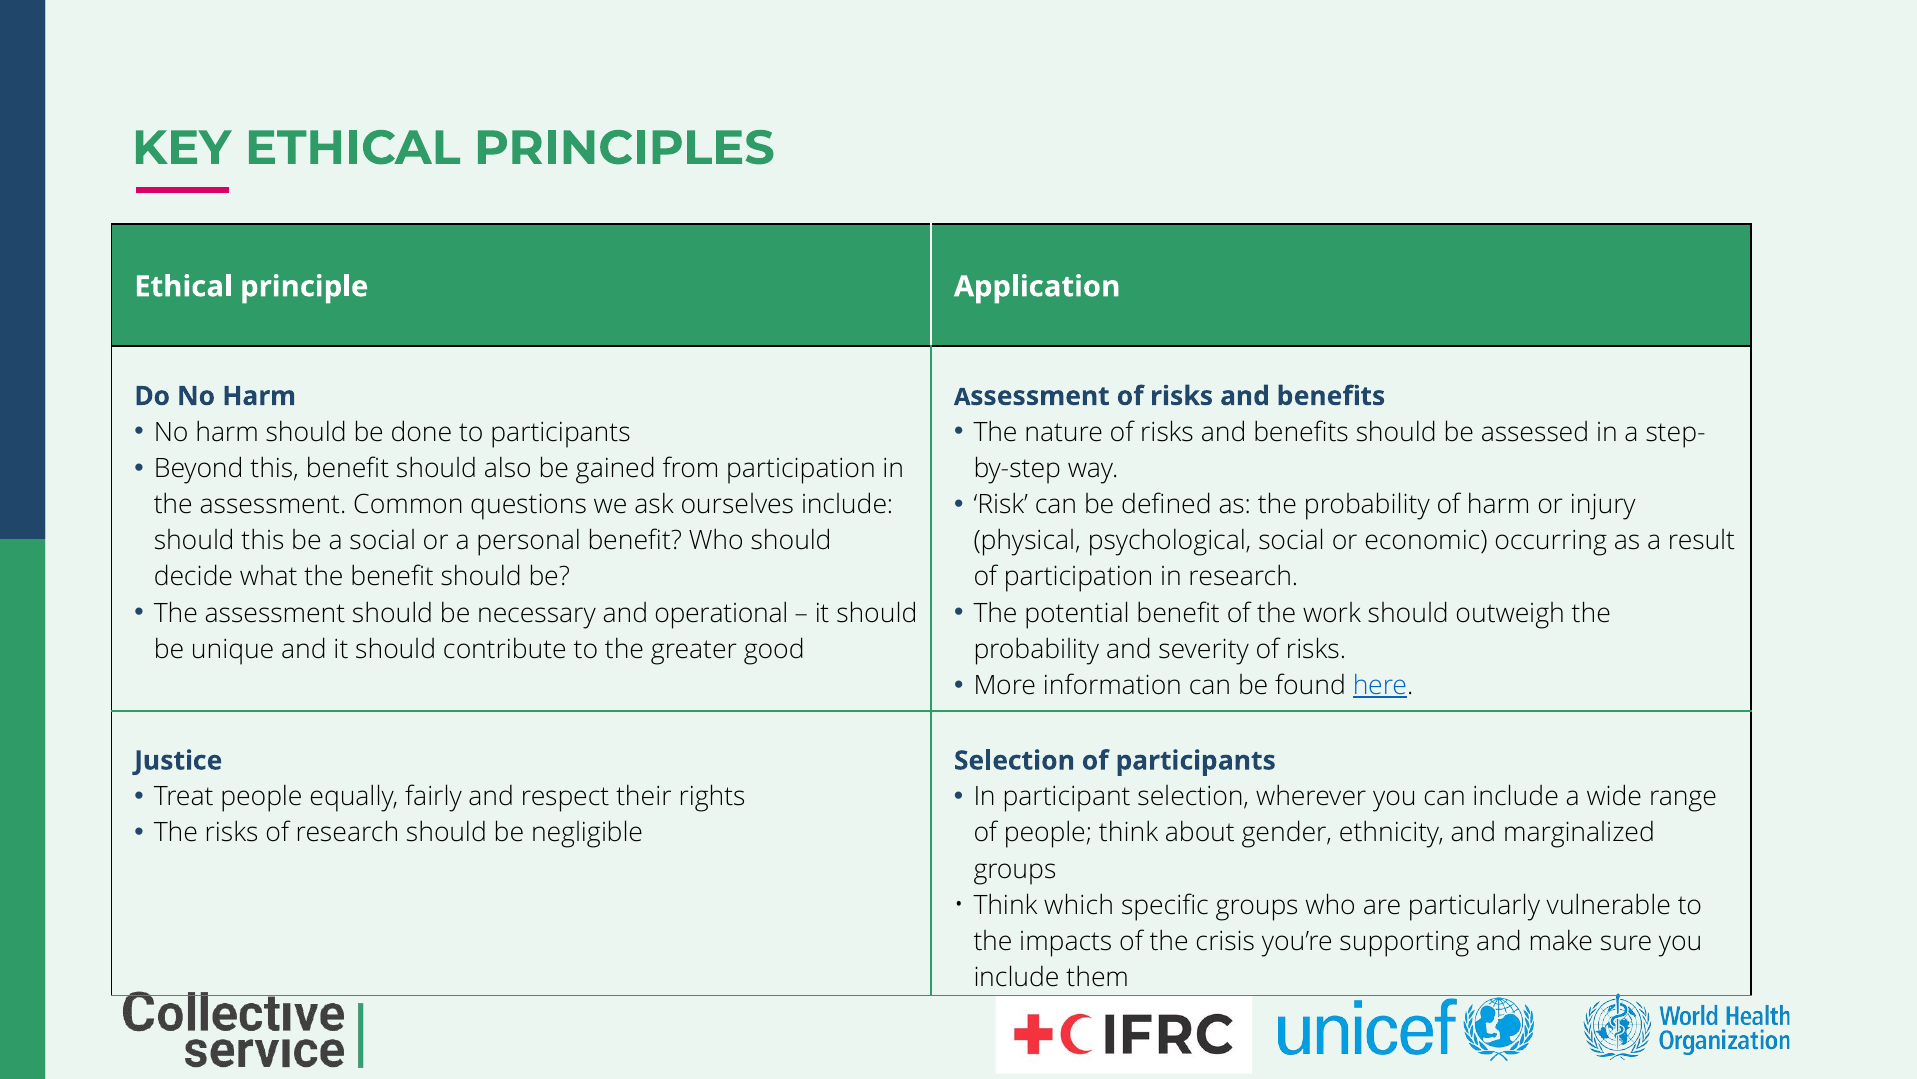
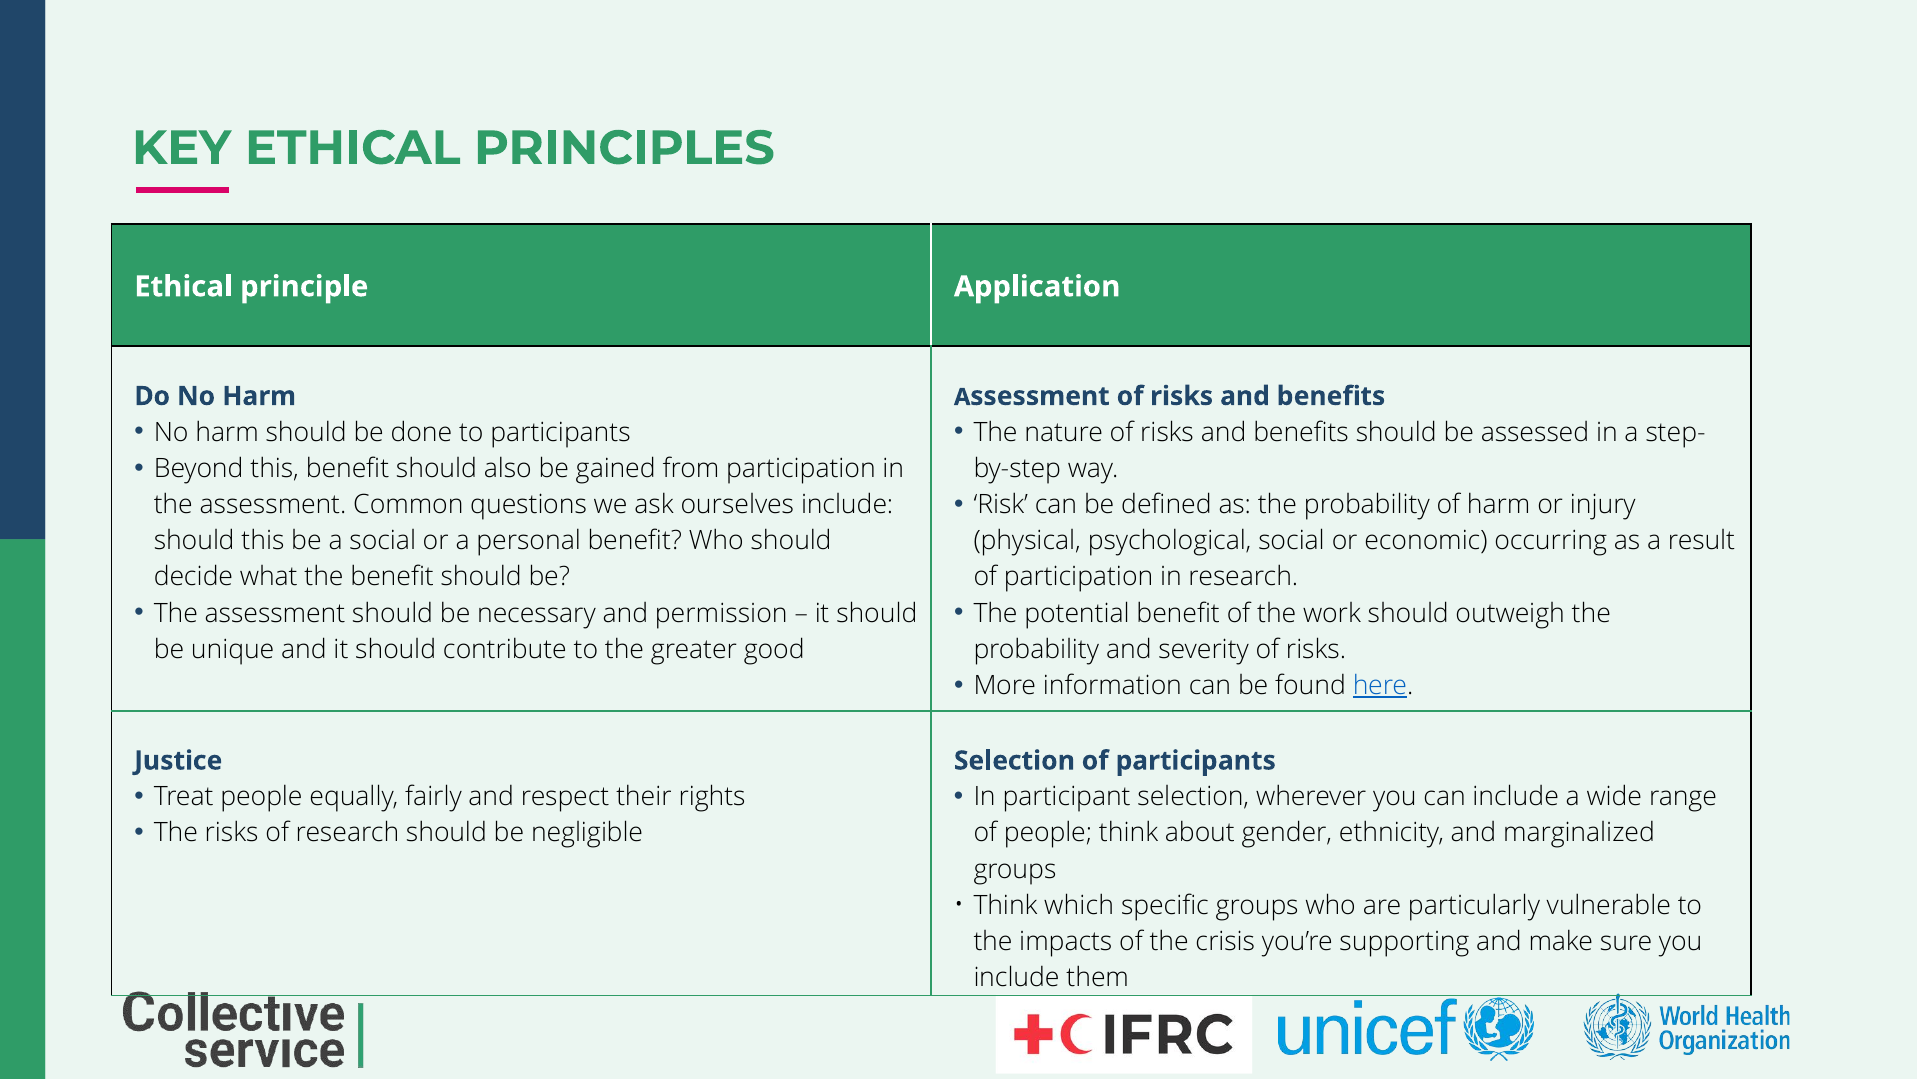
operational: operational -> permission
